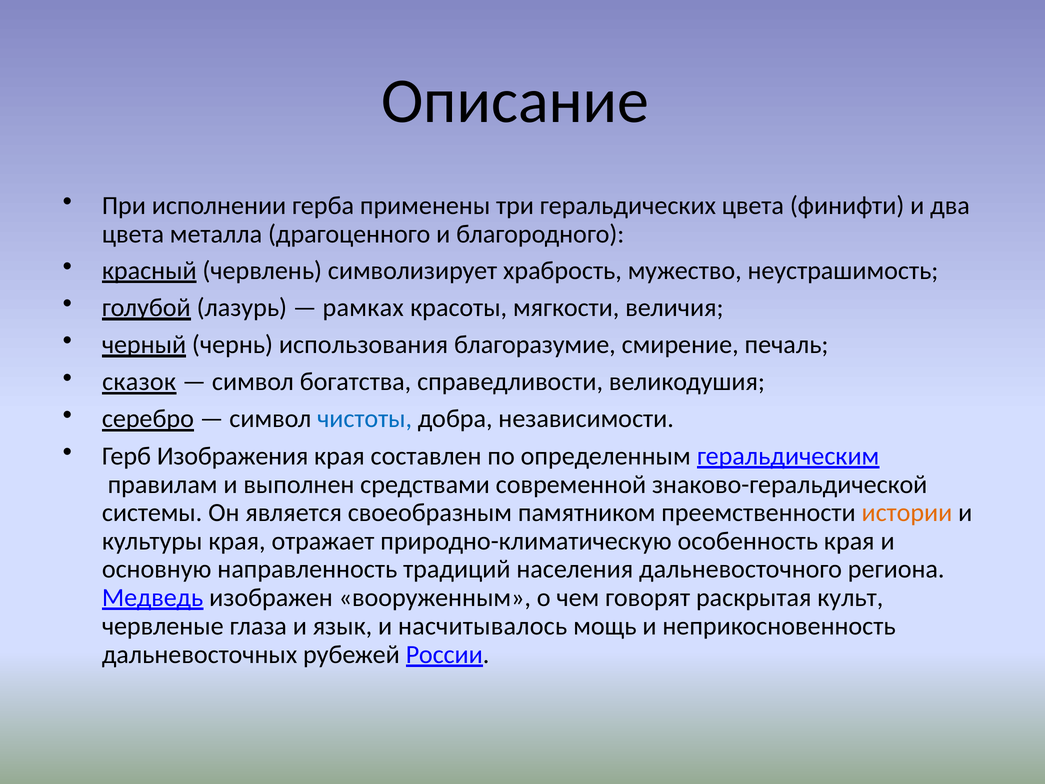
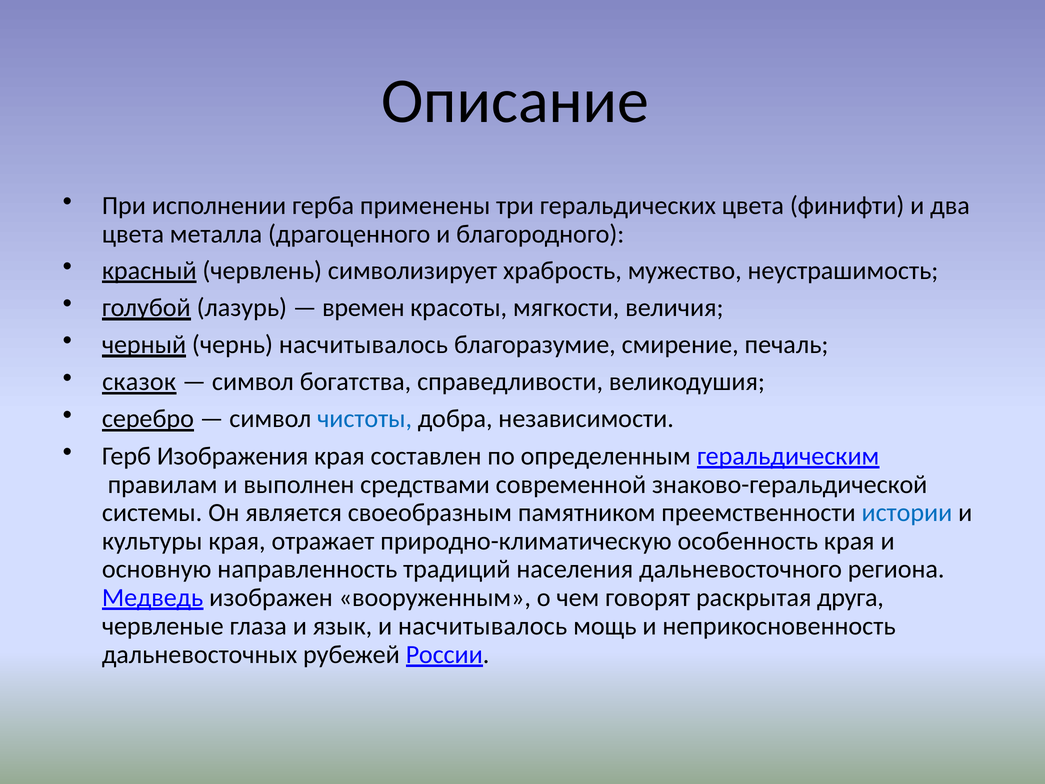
рамках: рамках -> времен
чернь использования: использования -> насчитывалось
истории colour: orange -> blue
культ: культ -> друга
